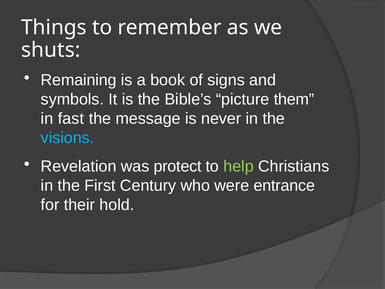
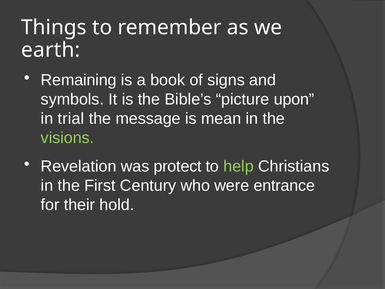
shuts: shuts -> earth
them: them -> upon
fast: fast -> trial
never: never -> mean
visions colour: light blue -> light green
